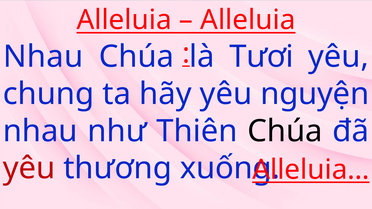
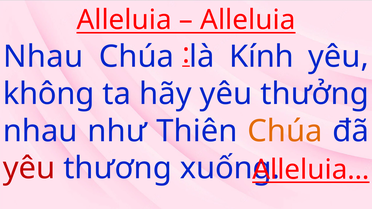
Tươi: Tươi -> Kính
chung: chung -> không
nguyện: nguyện -> thưởng
Chúa at (285, 131) colour: black -> orange
